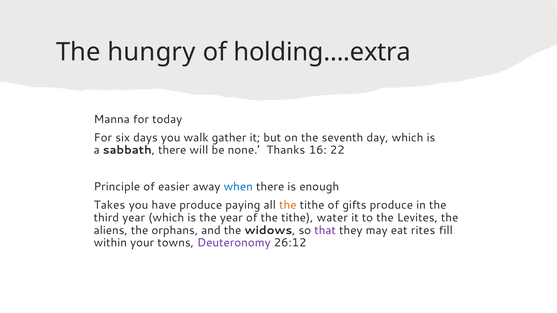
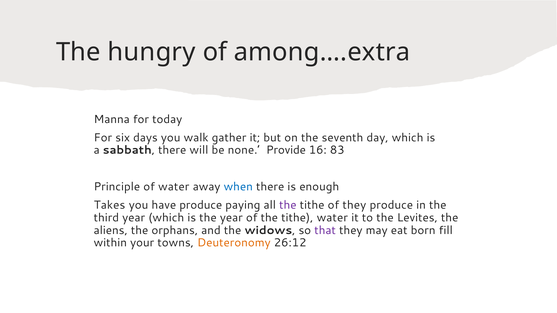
holding….extra: holding….extra -> among….extra
Thanks: Thanks -> Provide
22: 22 -> 83
of easier: easier -> water
the at (288, 205) colour: orange -> purple
of gifts: gifts -> they
rites: rites -> born
Deuteronomy colour: purple -> orange
